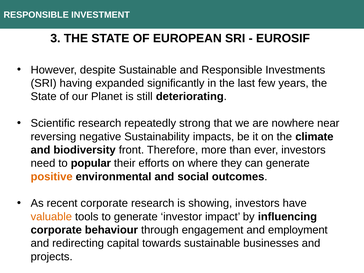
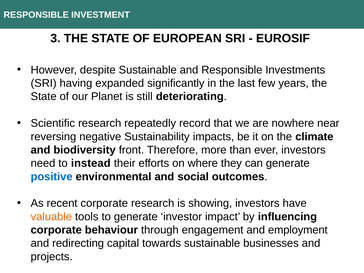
strong: strong -> record
popular: popular -> instead
positive colour: orange -> blue
